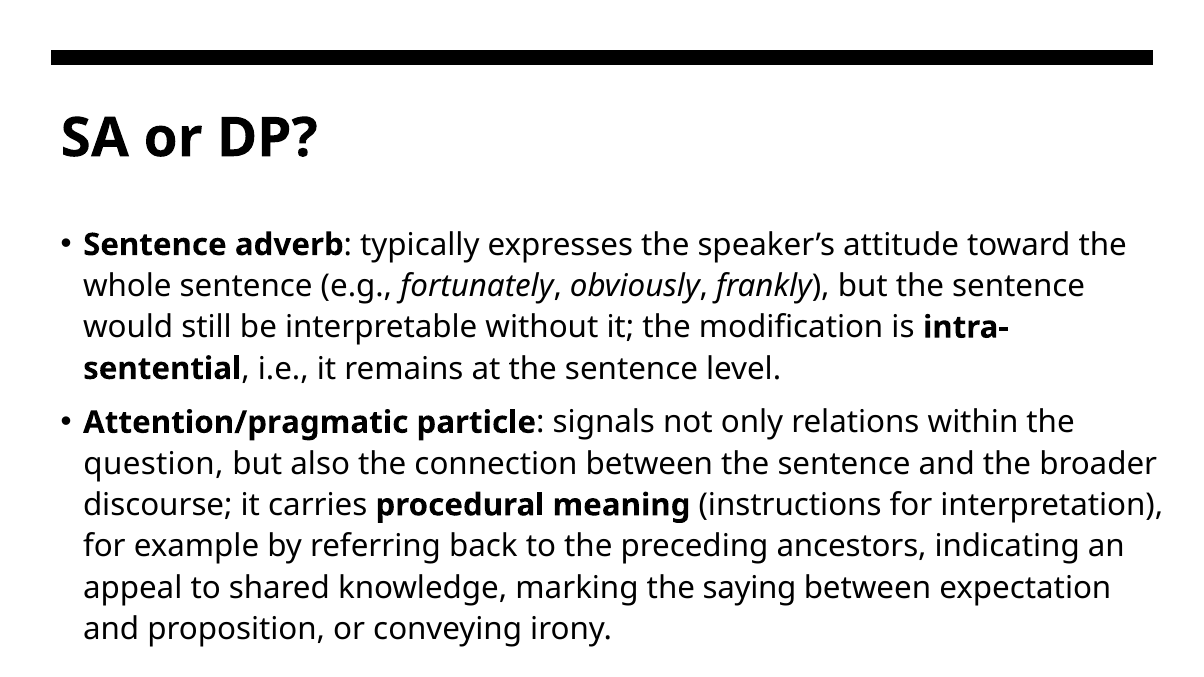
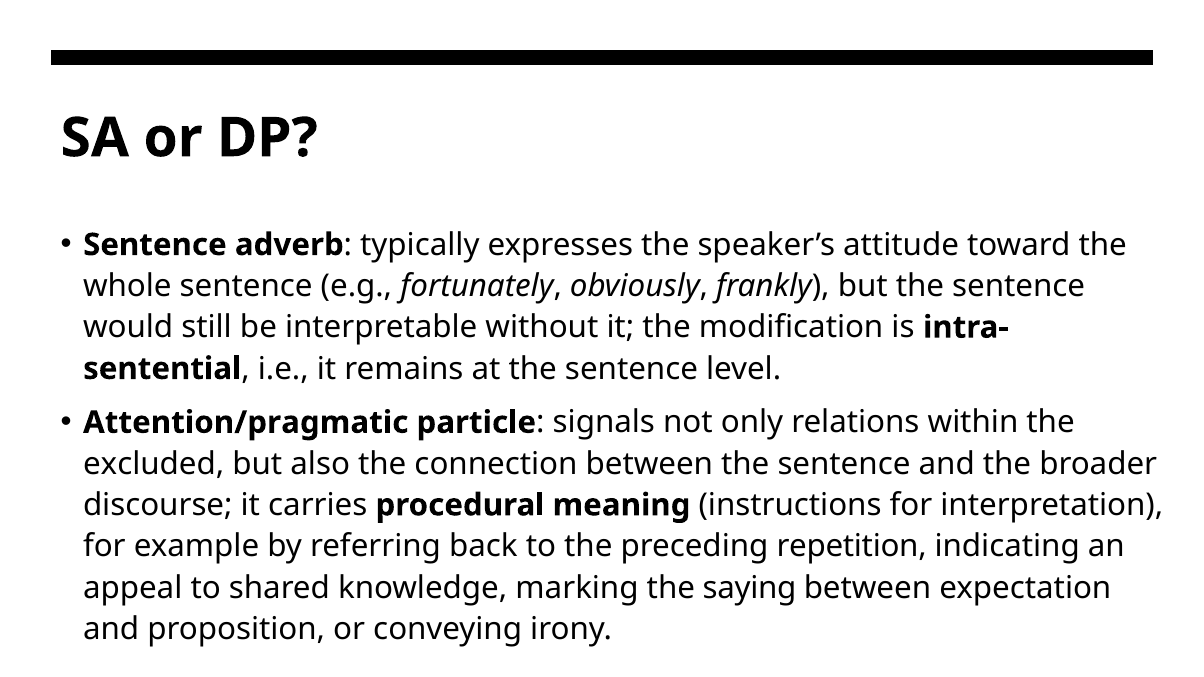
question: question -> excluded
ancestors: ancestors -> repetition
